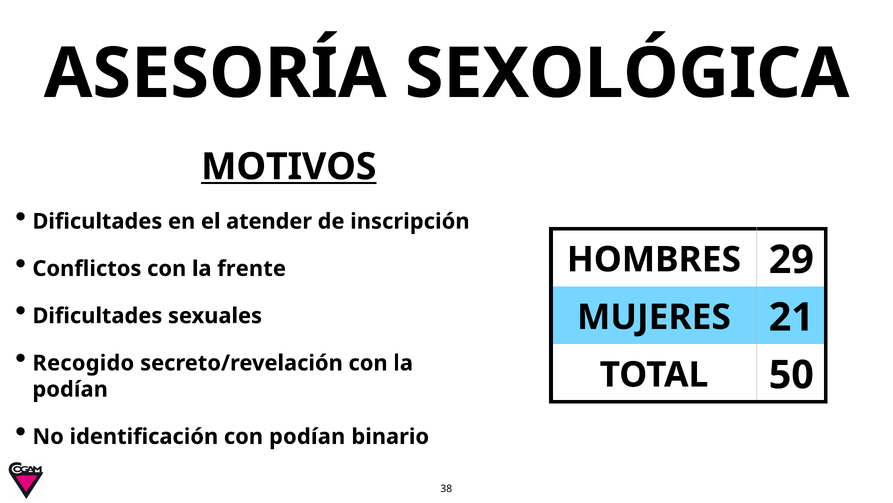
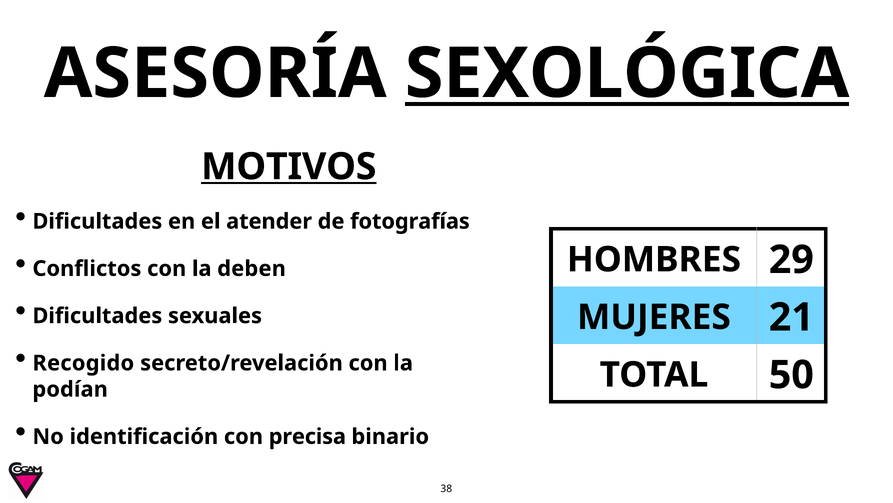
SEXOLÓGICA underline: none -> present
inscripción: inscripción -> fotografías
frente: frente -> deben
con podían: podían -> precisa
